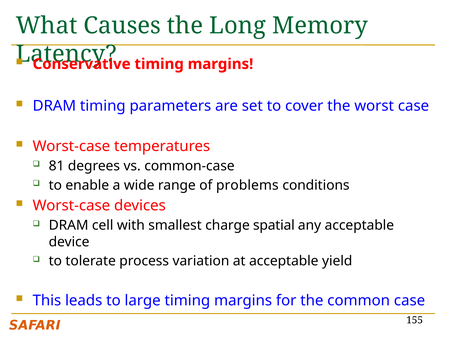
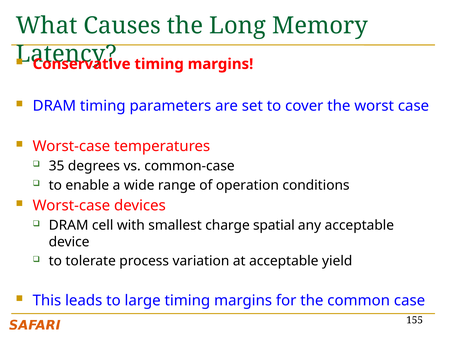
81: 81 -> 35
problems: problems -> operation
